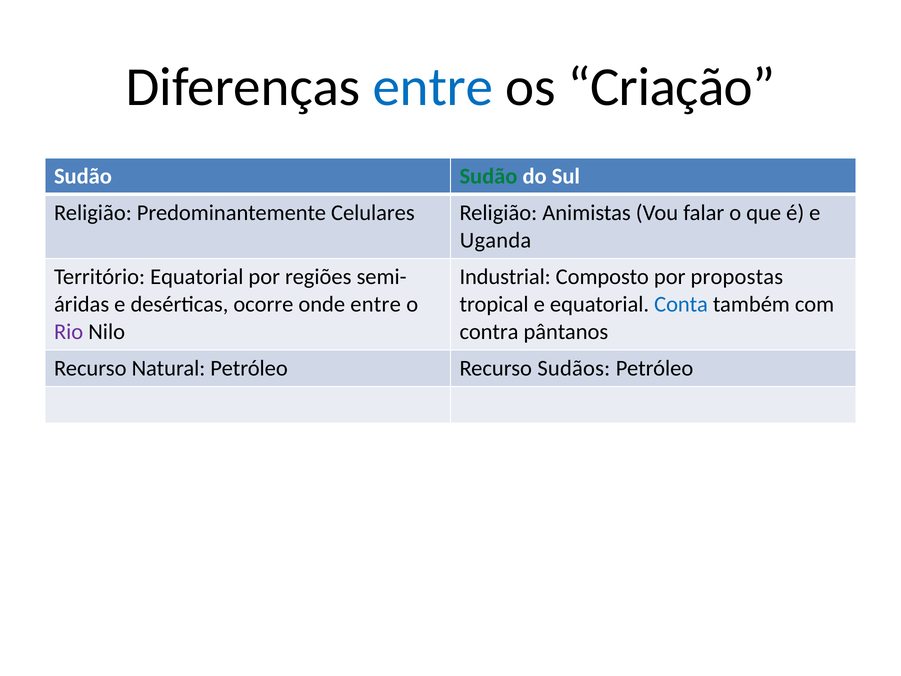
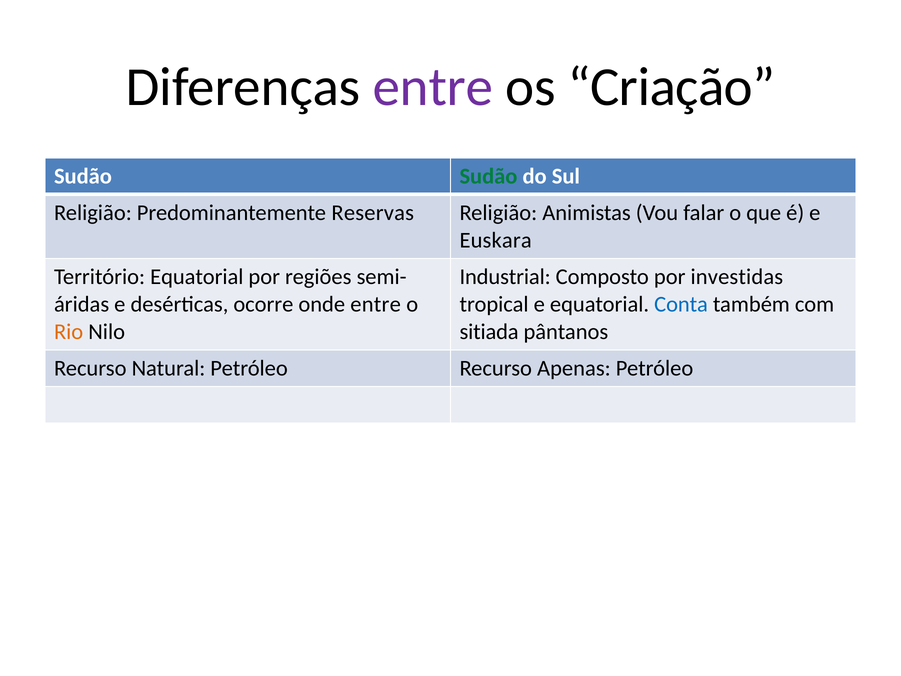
entre at (433, 87) colour: blue -> purple
Celulares: Celulares -> Reservas
Uganda: Uganda -> Euskara
propostas: propostas -> investidas
Rio colour: purple -> orange
contra: contra -> sitiada
Sudãos: Sudãos -> Apenas
